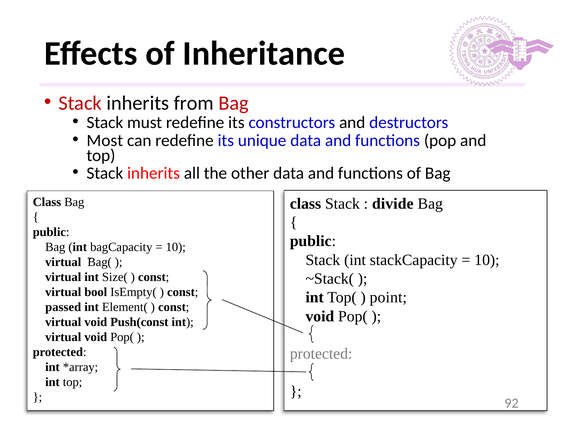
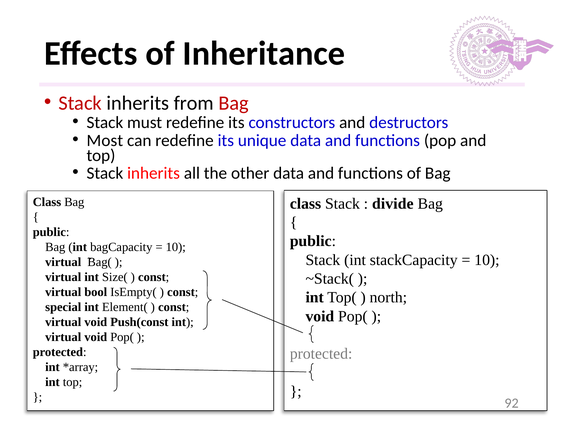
point: point -> north
passed: passed -> special
